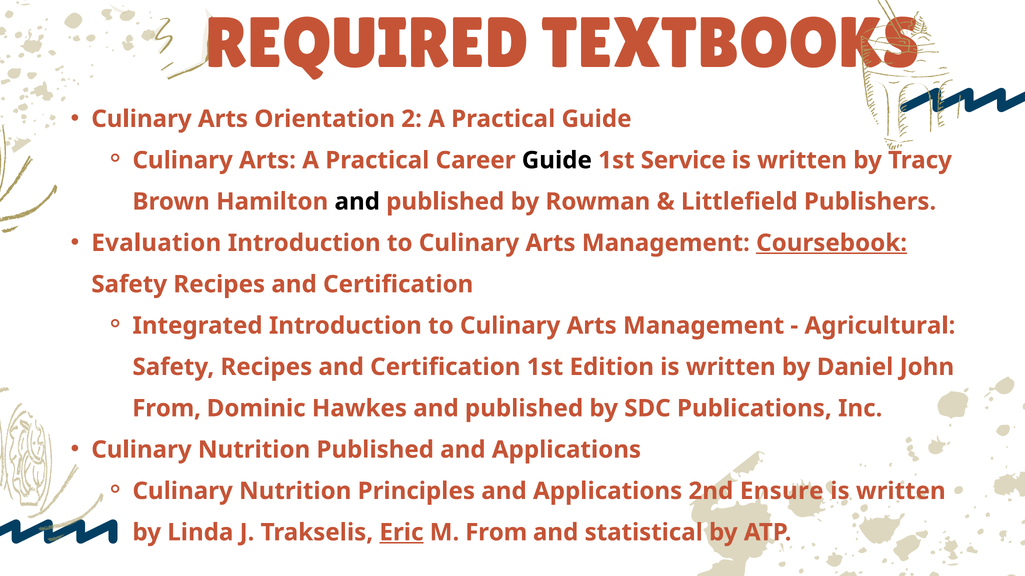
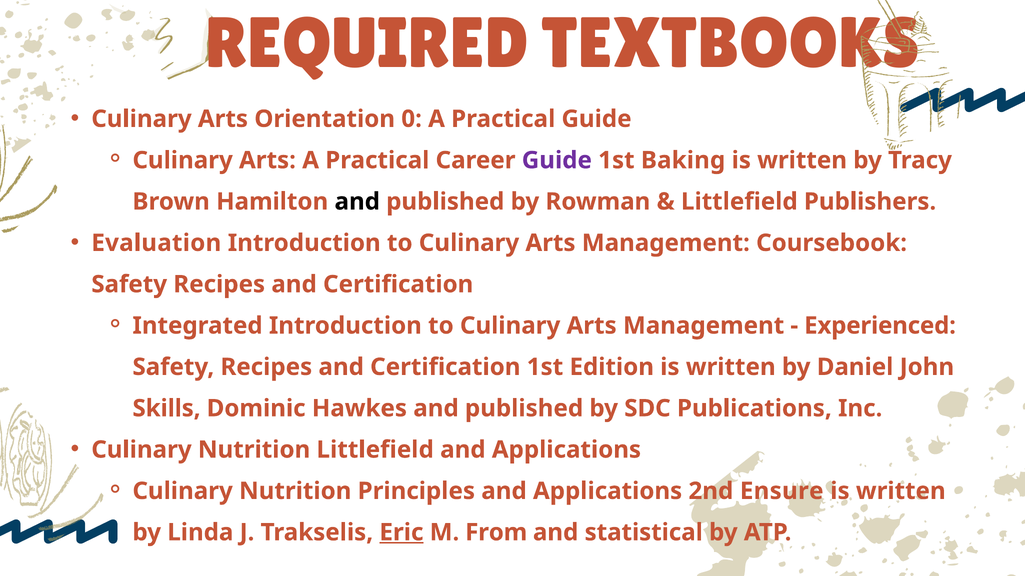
2: 2 -> 0
Guide at (557, 160) colour: black -> purple
Service: Service -> Baking
Coursebook underline: present -> none
Agricultural: Agricultural -> Experienced
From at (167, 409): From -> Skills
Nutrition Published: Published -> Littlefield
